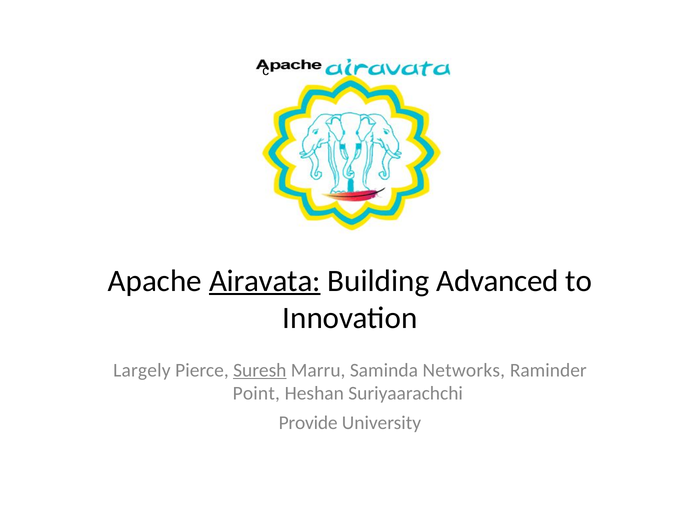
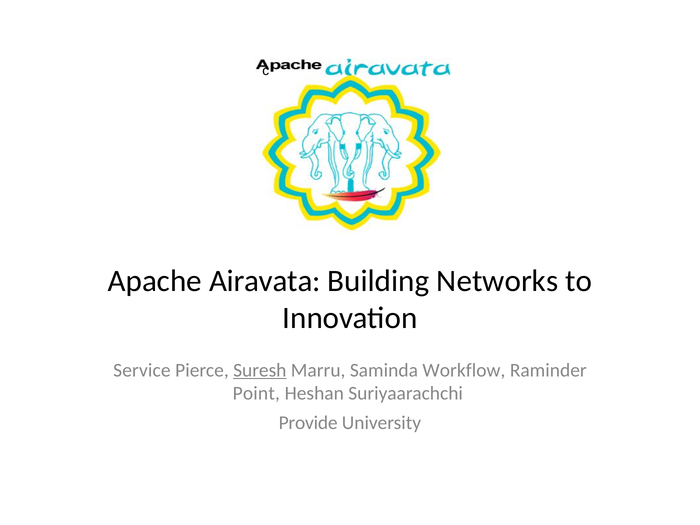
Airavata underline: present -> none
Advanced: Advanced -> Networks
Largely: Largely -> Service
Networks: Networks -> Workflow
